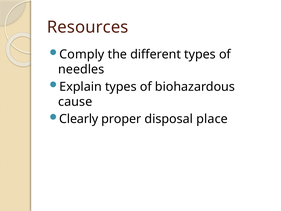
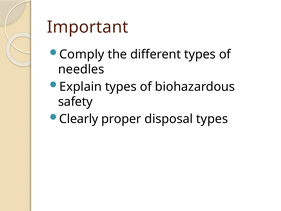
Resources: Resources -> Important
cause: cause -> safety
disposal place: place -> types
